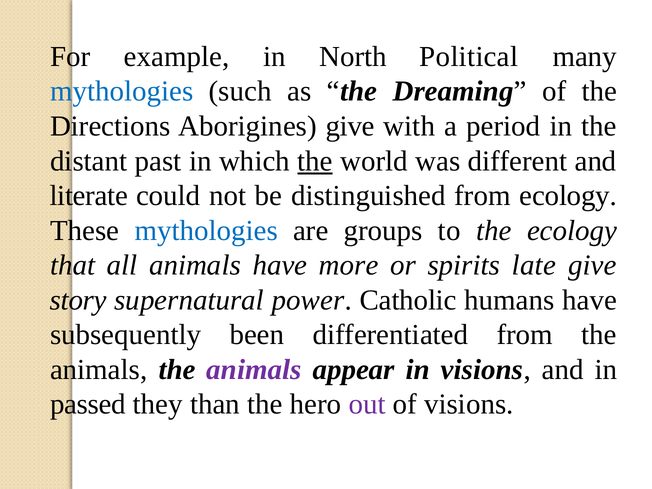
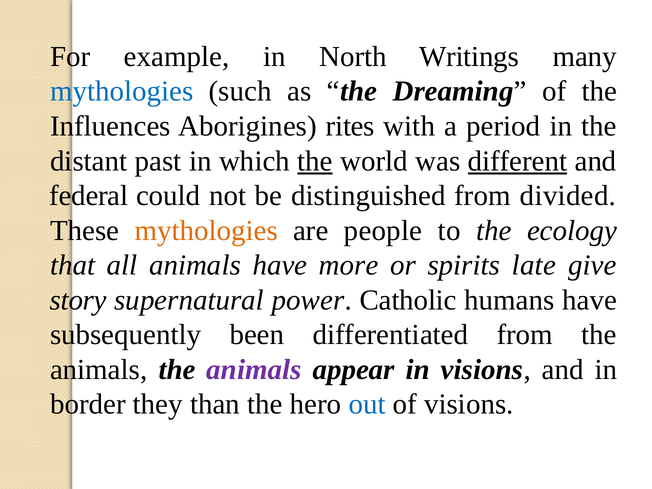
Political: Political -> Writings
Directions: Directions -> Influences
Aborigines give: give -> rites
different underline: none -> present
literate: literate -> federal
from ecology: ecology -> divided
mythologies at (206, 231) colour: blue -> orange
groups: groups -> people
passed: passed -> border
out colour: purple -> blue
